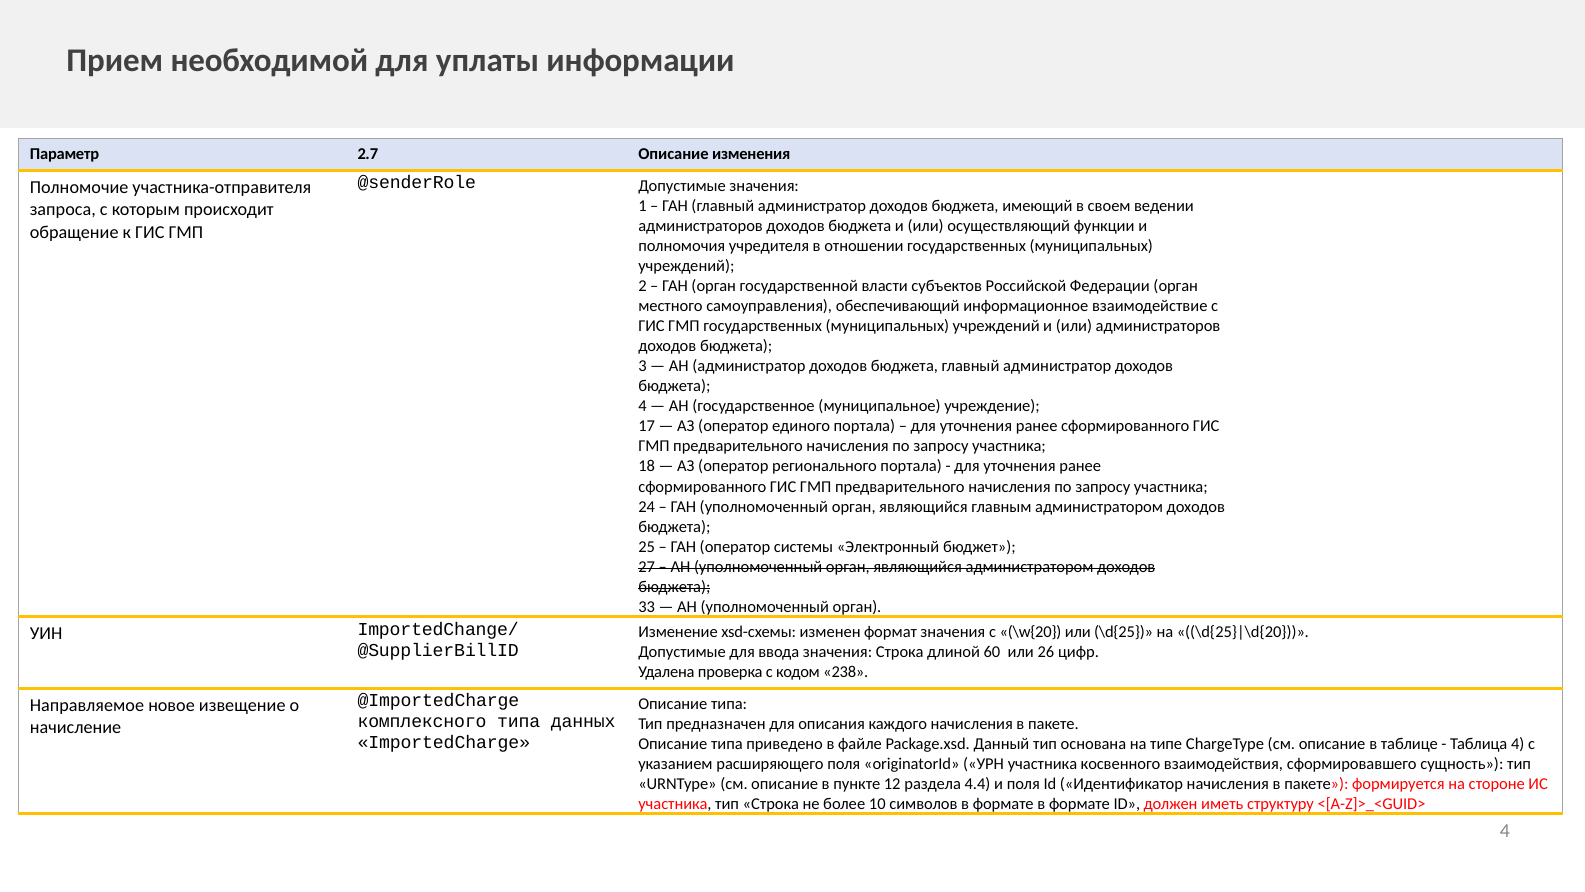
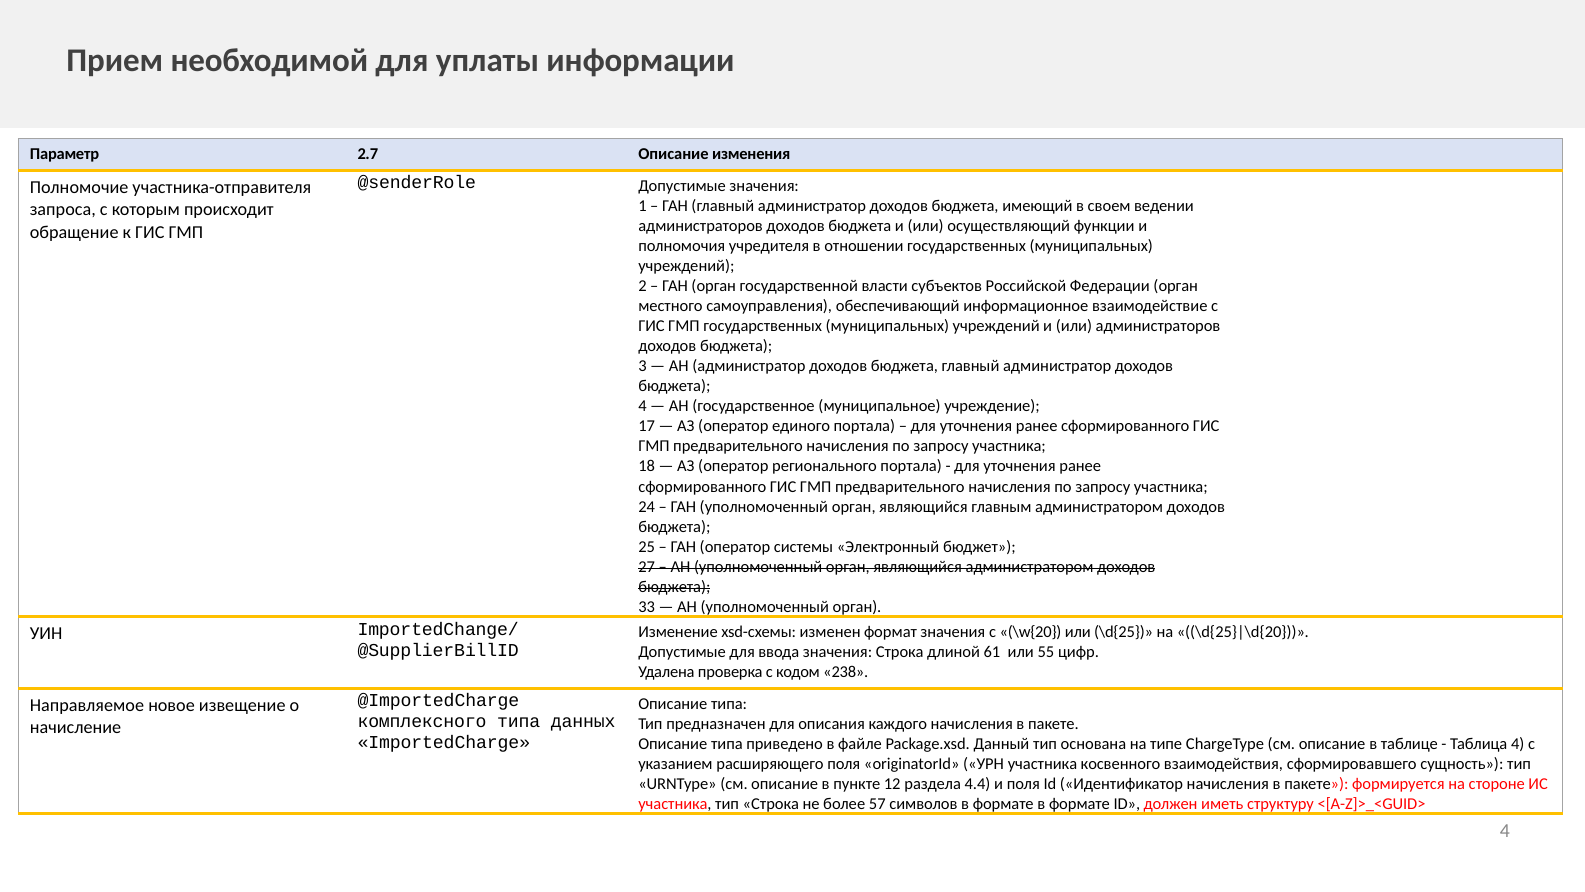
60: 60 -> 61
26: 26 -> 55
10: 10 -> 57
